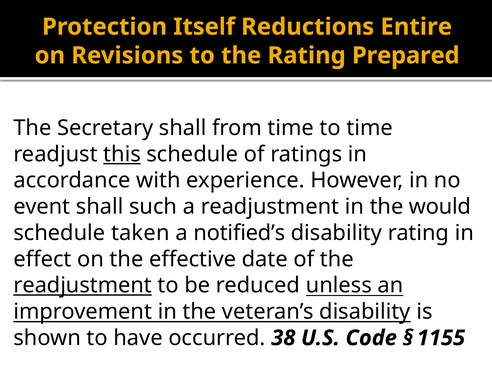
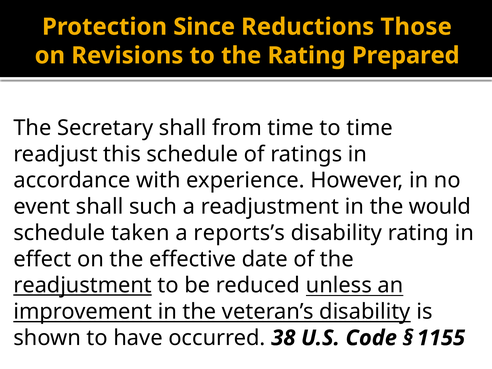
Itself: Itself -> Since
Entire: Entire -> Those
this underline: present -> none
notified’s: notified’s -> reports’s
